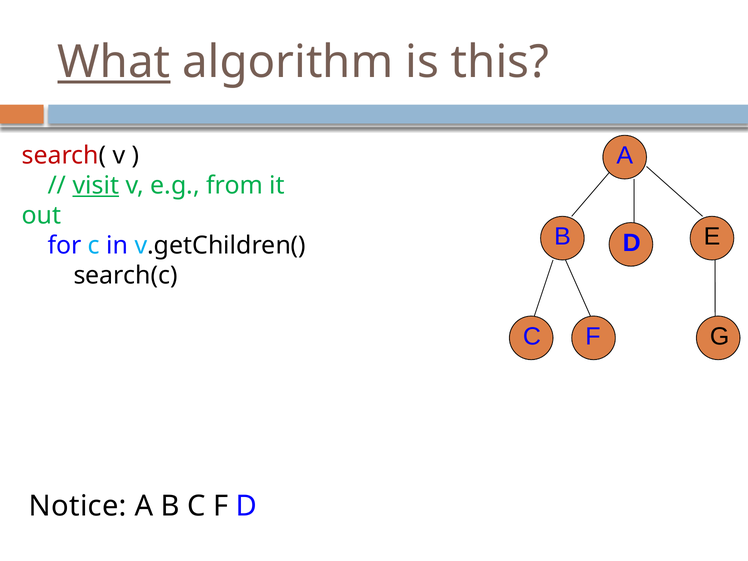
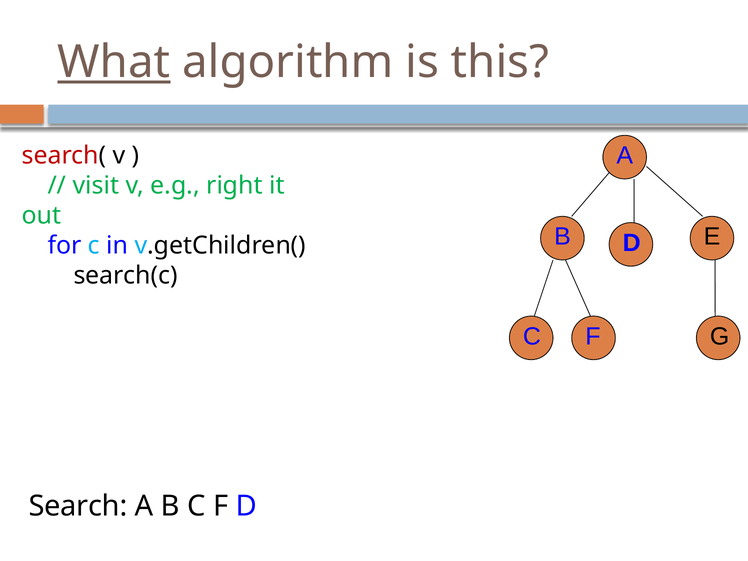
visit underline: present -> none
from: from -> right
Notice: Notice -> Search
